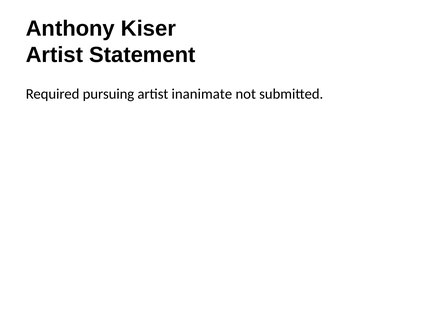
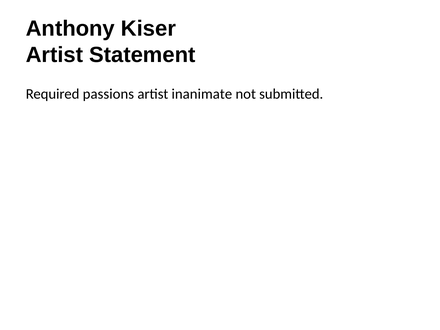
pursuing: pursuing -> passions
